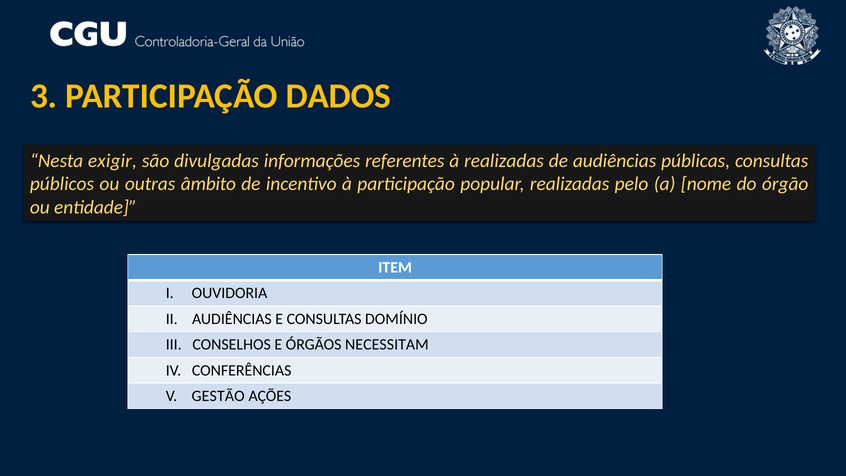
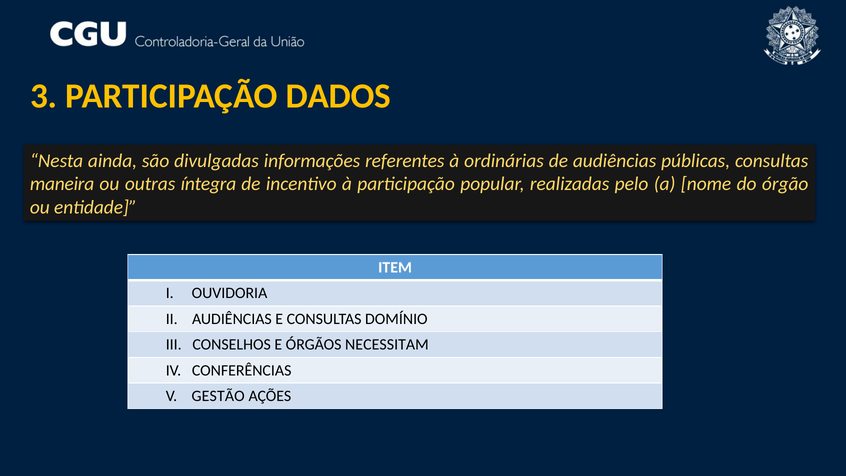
exigir: exigir -> ainda
à realizadas: realizadas -> ordinárias
públicos: públicos -> maneira
âmbito: âmbito -> íntegra
